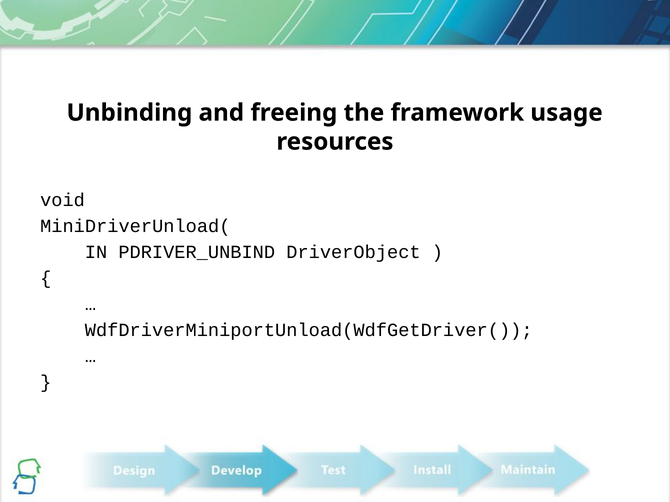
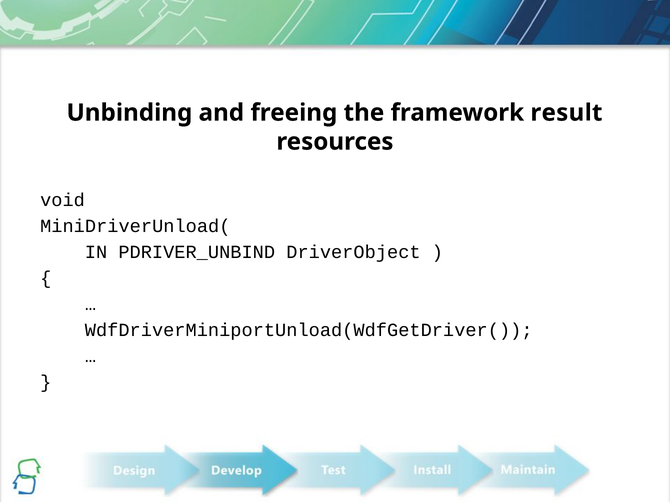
usage: usage -> result
